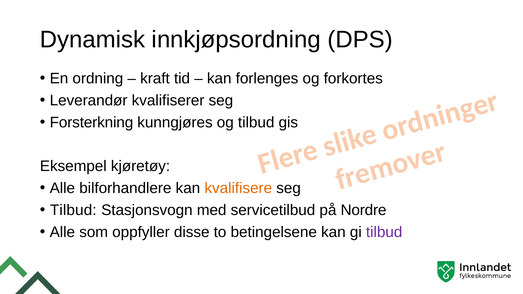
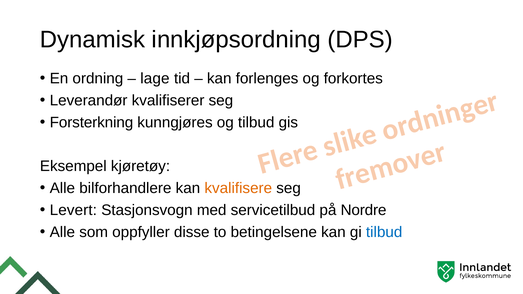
kraft: kraft -> lage
Tilbud at (73, 210): Tilbud -> Levert
tilbud at (384, 232) colour: purple -> blue
